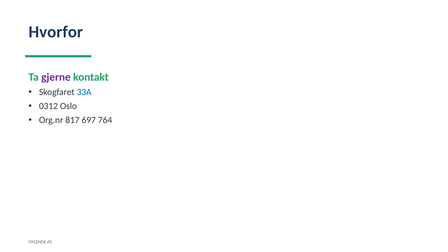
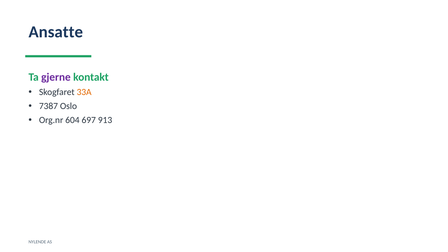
Hvorfor: Hvorfor -> Ansatte
33A colour: blue -> orange
0312: 0312 -> 7387
817: 817 -> 604
764: 764 -> 913
